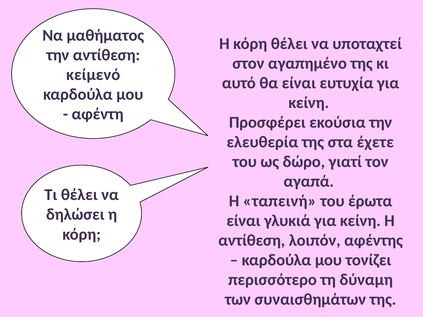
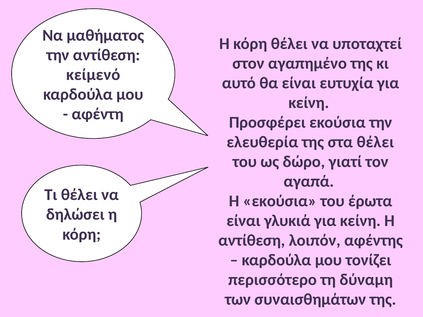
στα έχετε: έχετε -> θέλει
Η ταπεινή: ταπεινή -> εκούσια
